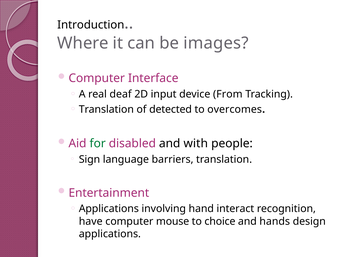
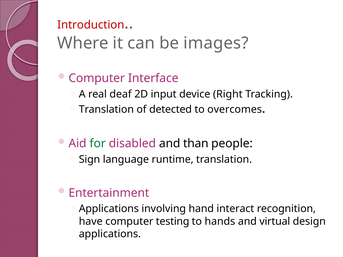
Introduction colour: black -> red
From: From -> Right
with: with -> than
barriers: barriers -> runtime
mouse: mouse -> testing
choice: choice -> hands
hands: hands -> virtual
